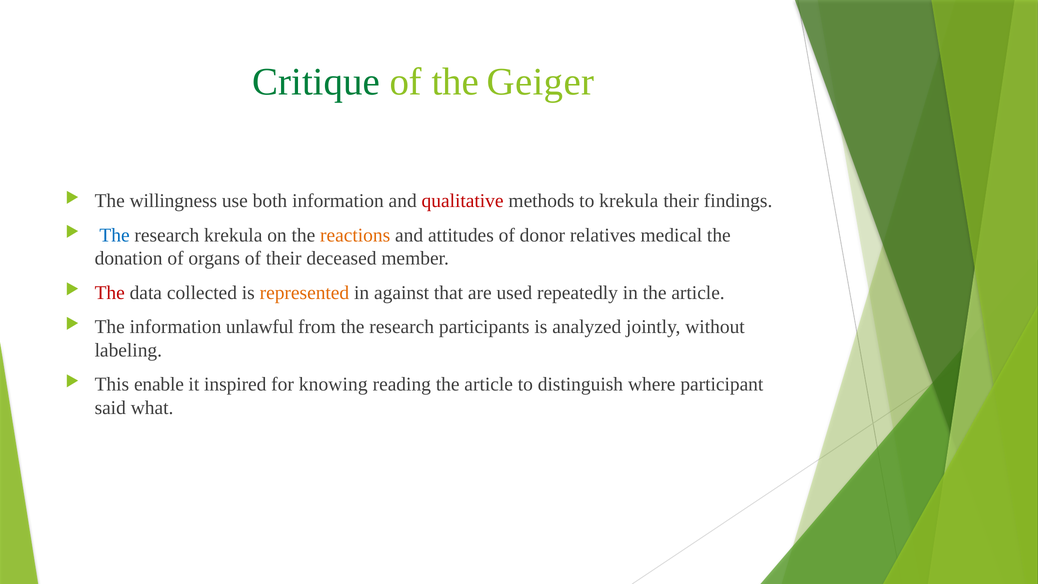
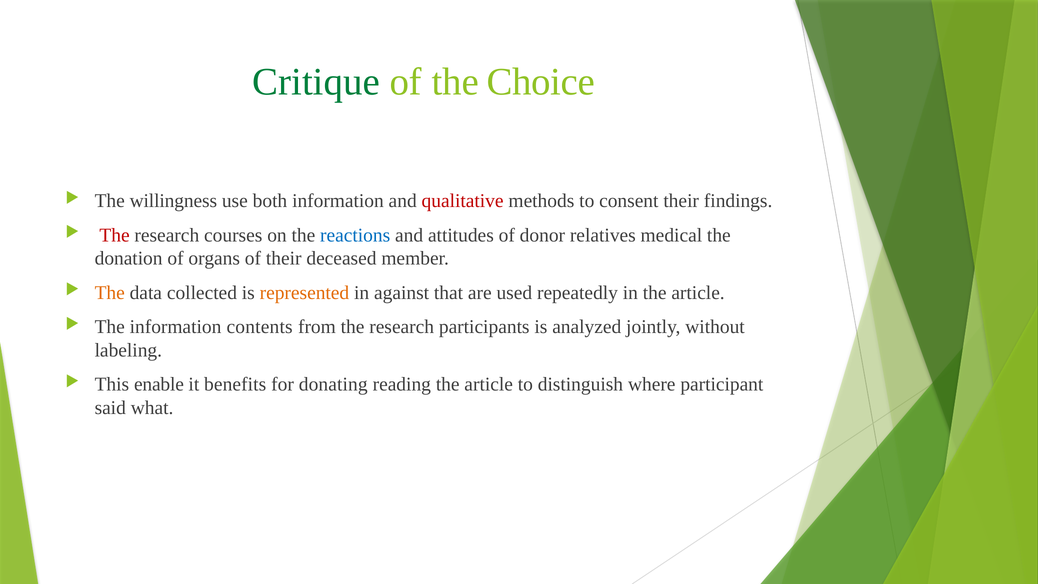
Geiger: Geiger -> Choice
to krekula: krekula -> consent
The at (115, 235) colour: blue -> red
research krekula: krekula -> courses
reactions colour: orange -> blue
The at (110, 293) colour: red -> orange
unlawful: unlawful -> contents
inspired: inspired -> benefits
knowing: knowing -> donating
